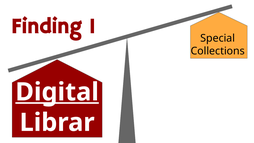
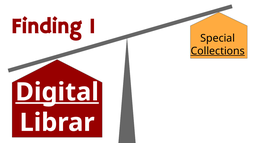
Collections underline: none -> present
